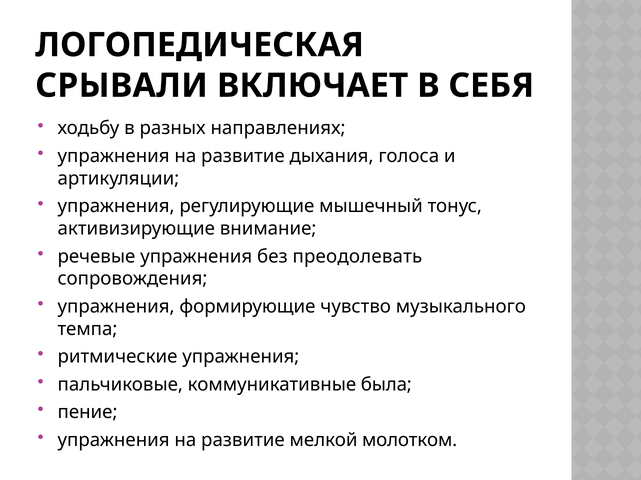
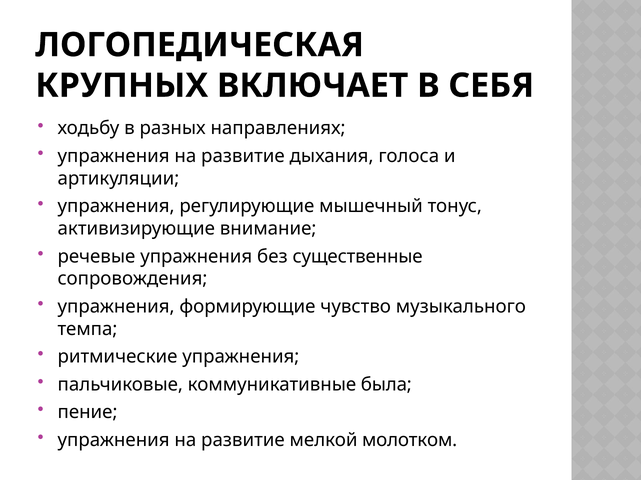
СРЫВАЛИ: СРЫВАЛИ -> КРУПНЫХ
преодолевать: преодолевать -> существенные
